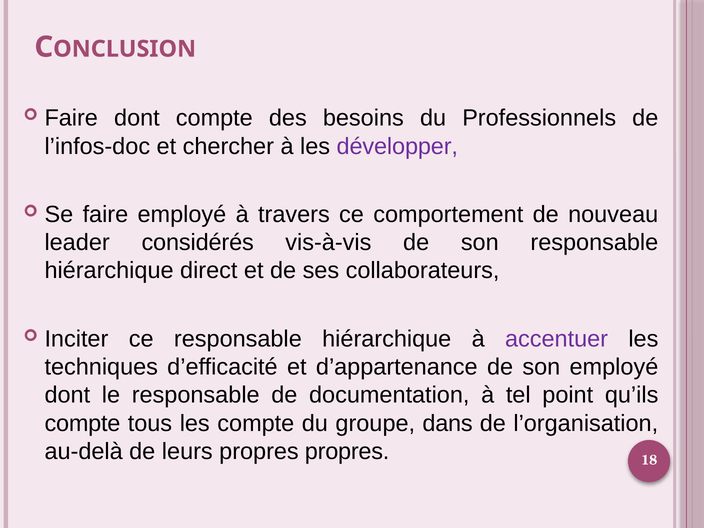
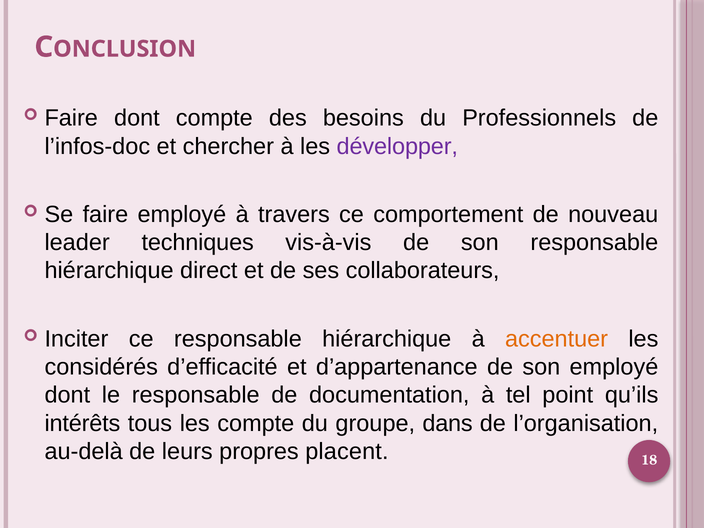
considérés: considérés -> techniques
accentuer colour: purple -> orange
techniques: techniques -> considérés
compte at (82, 423): compte -> intérêts
propres propres: propres -> placent
